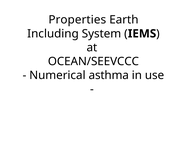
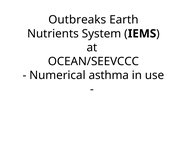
Properties: Properties -> Outbreaks
Including: Including -> Nutrients
